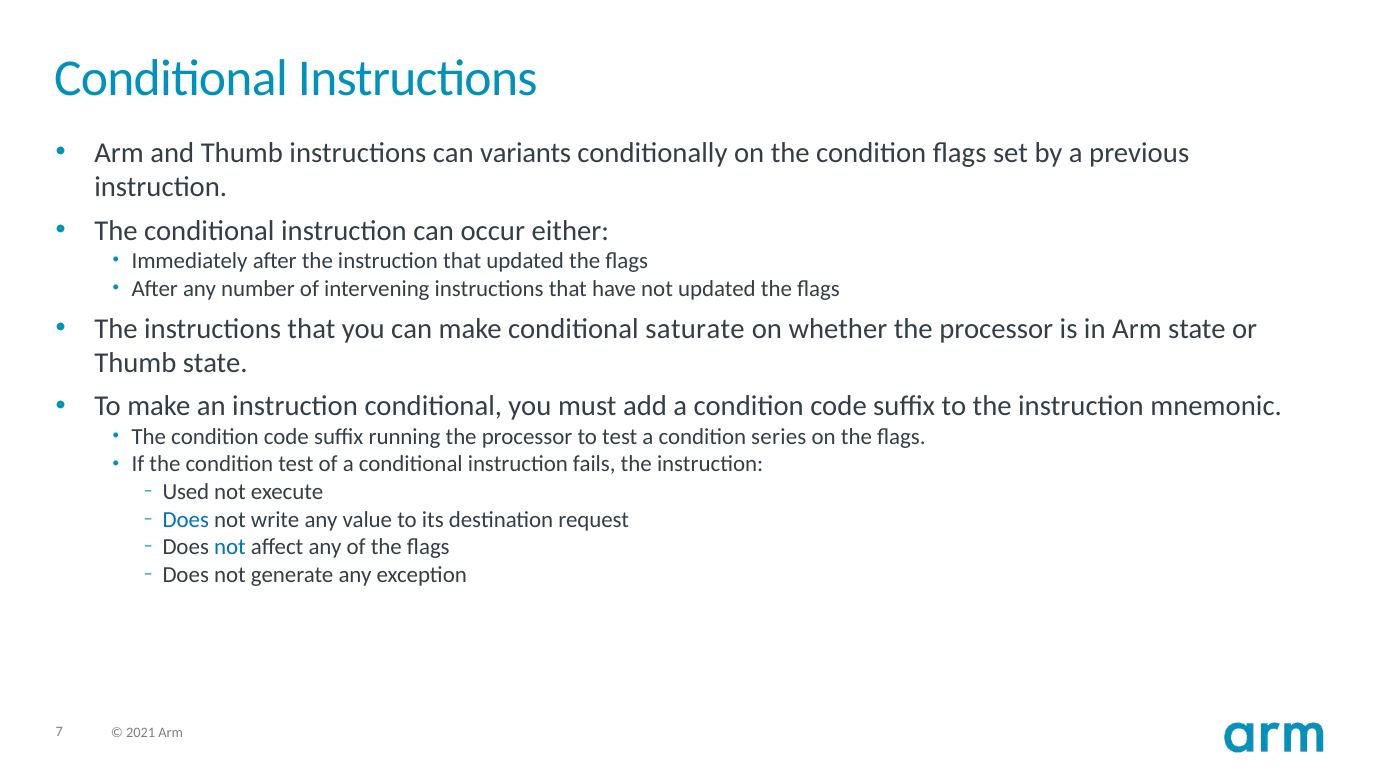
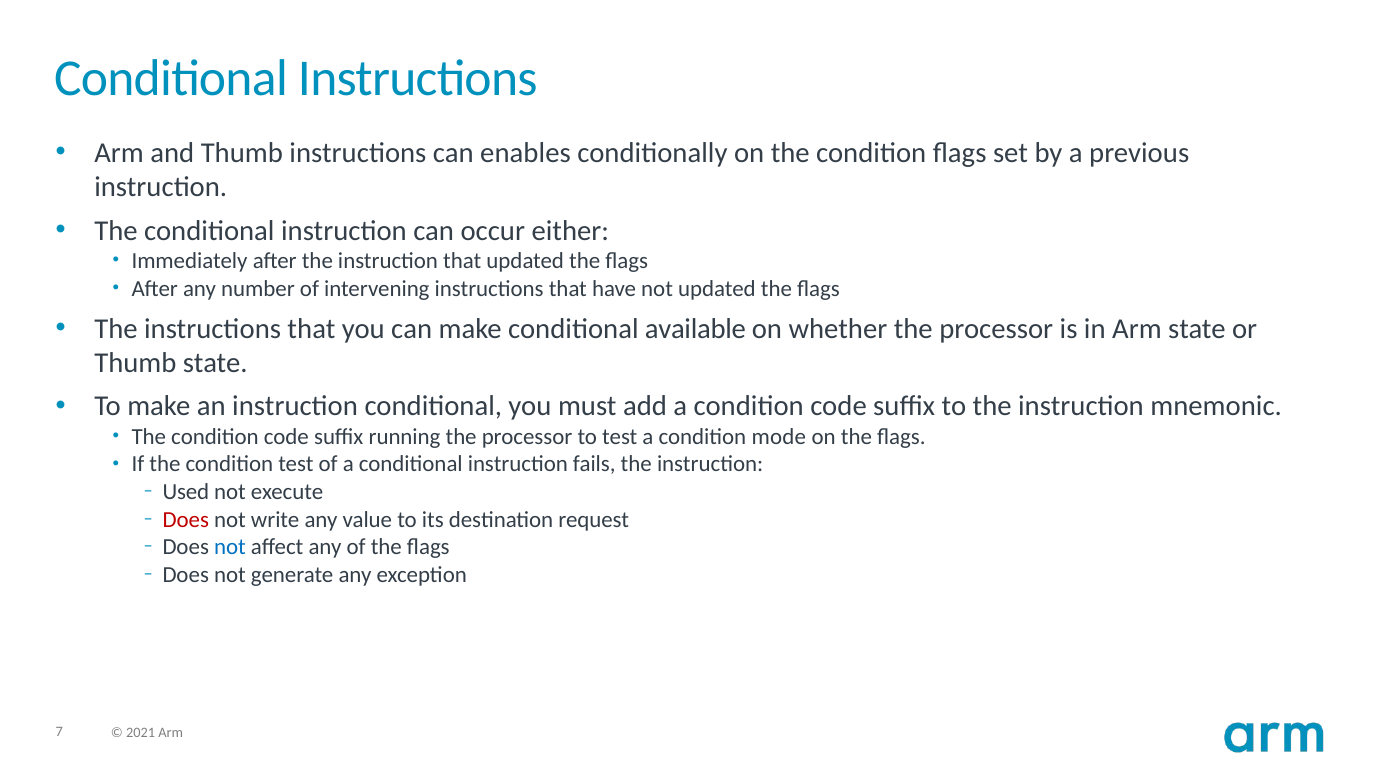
variants: variants -> enables
saturate: saturate -> available
series: series -> mode
Does at (186, 519) colour: blue -> red
